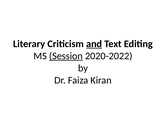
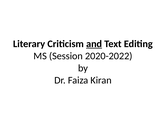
Session underline: present -> none
